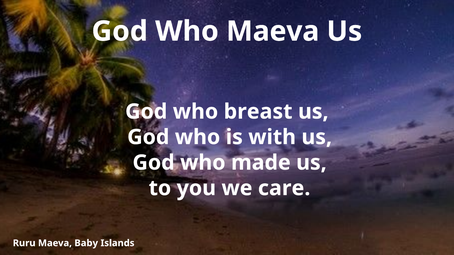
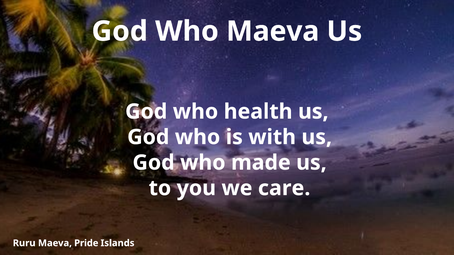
breast: breast -> health
Baby: Baby -> Pride
